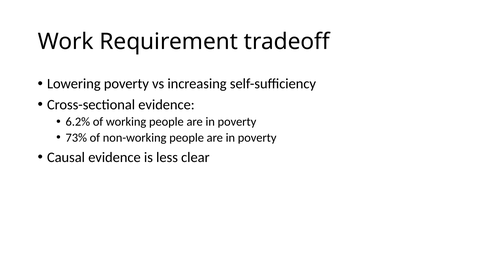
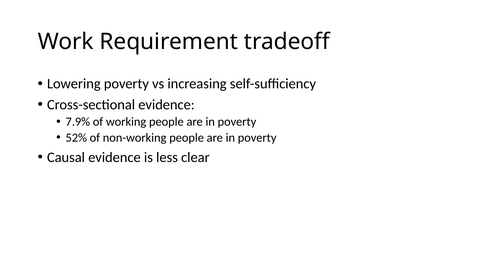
6.2%: 6.2% -> 7.9%
73%: 73% -> 52%
